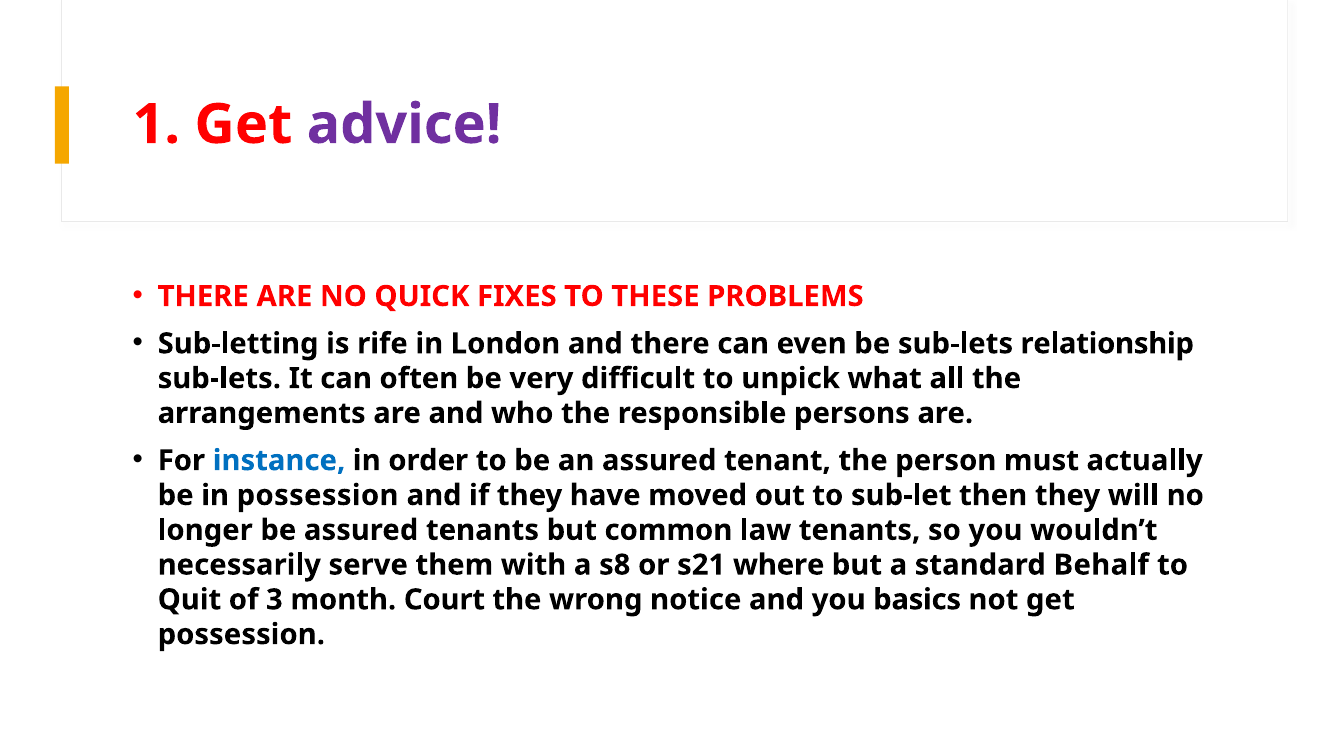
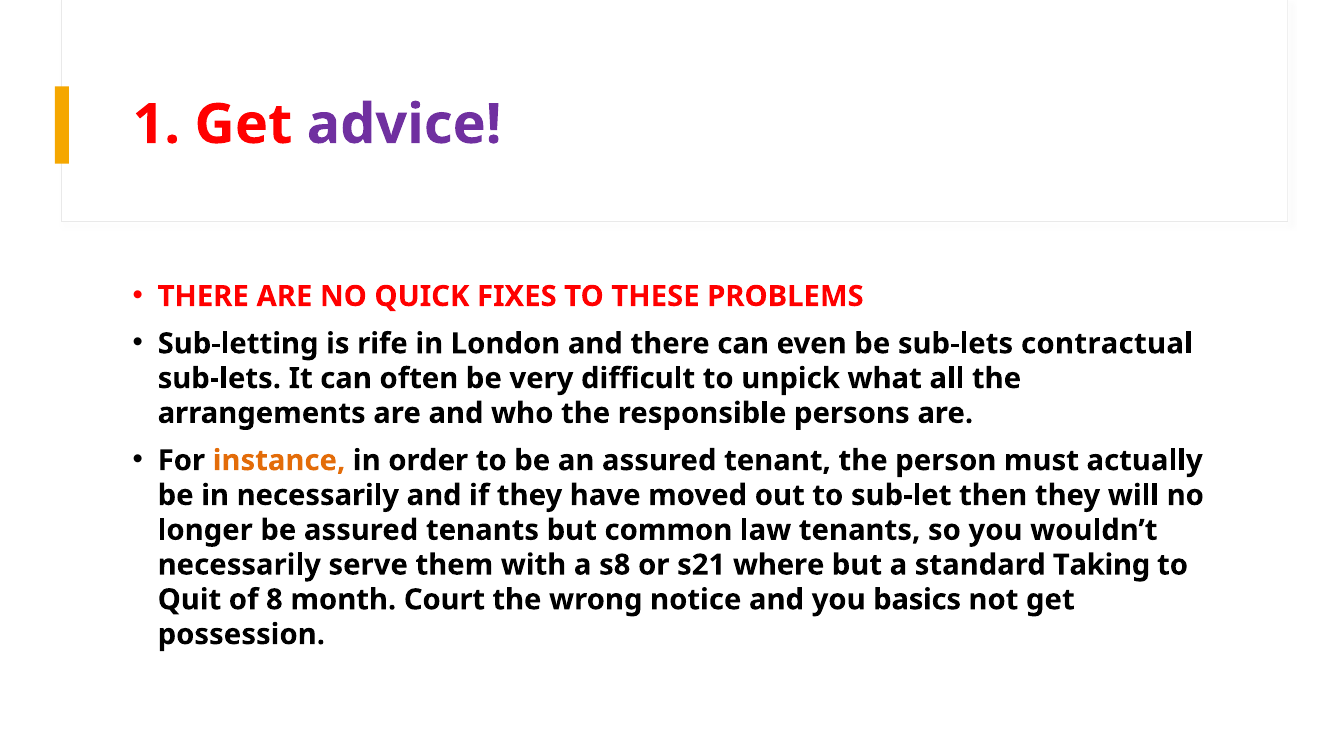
relationship: relationship -> contractual
instance colour: blue -> orange
in possession: possession -> necessarily
Behalf: Behalf -> Taking
3: 3 -> 8
